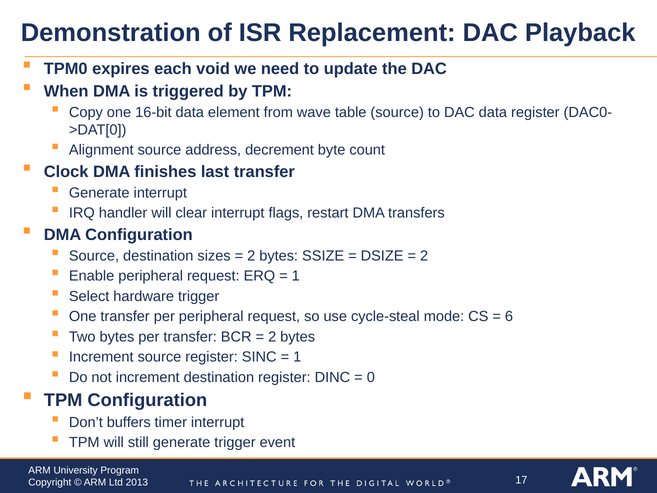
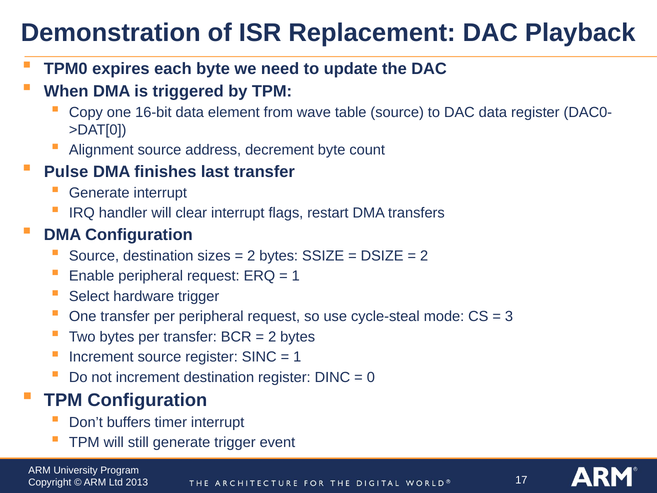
each void: void -> byte
Clock: Clock -> Pulse
6: 6 -> 3
